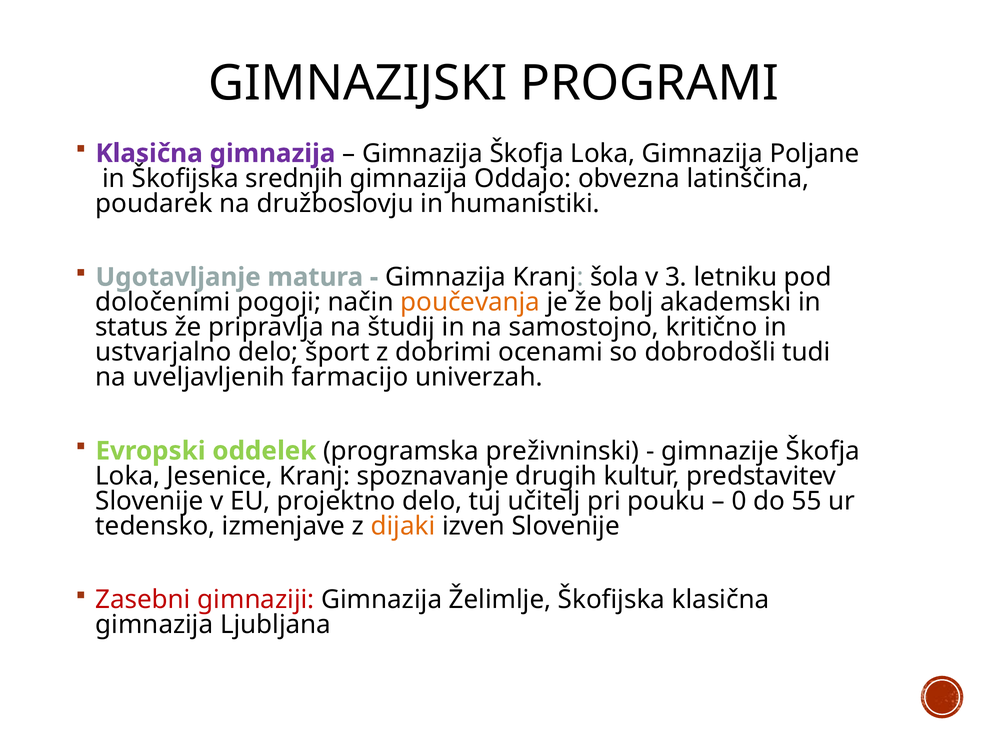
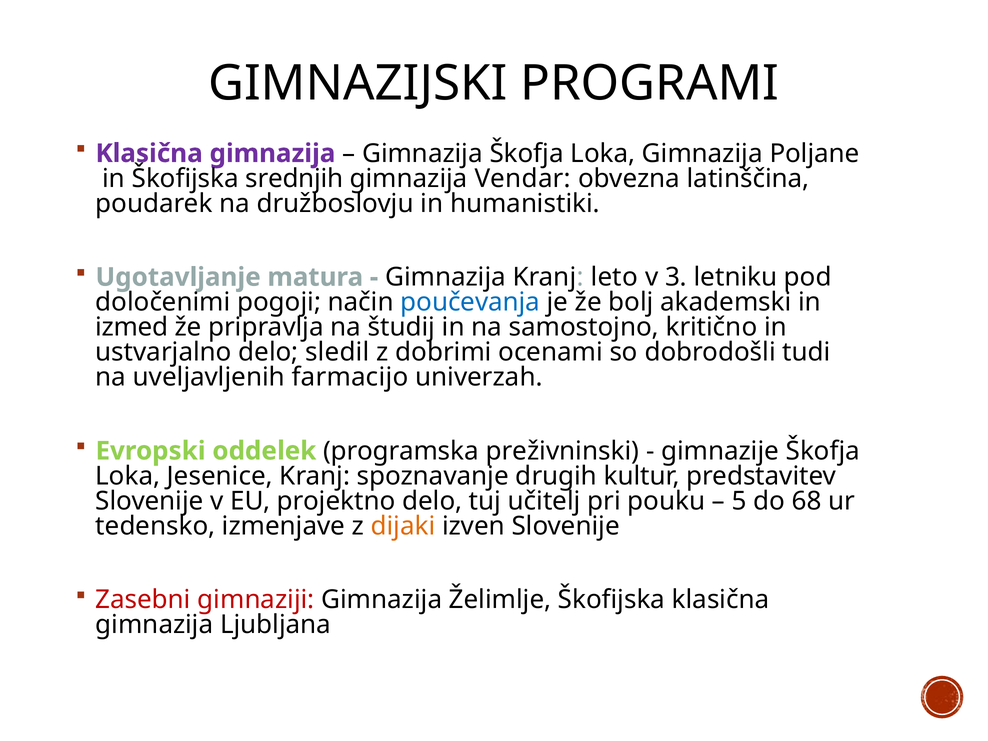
Oddajo: Oddajo -> Vendar
šola: šola -> leto
poučevanja colour: orange -> blue
status: status -> izmed
šport: šport -> sledil
0: 0 -> 5
55: 55 -> 68
